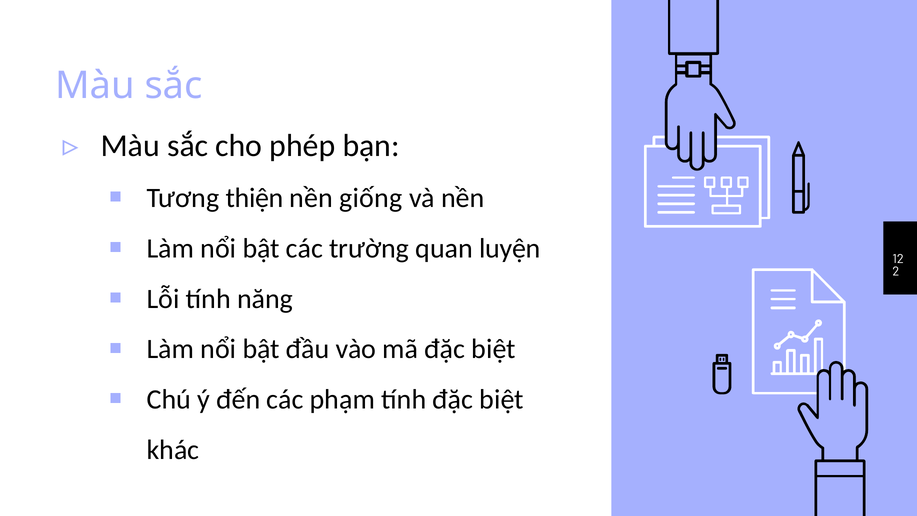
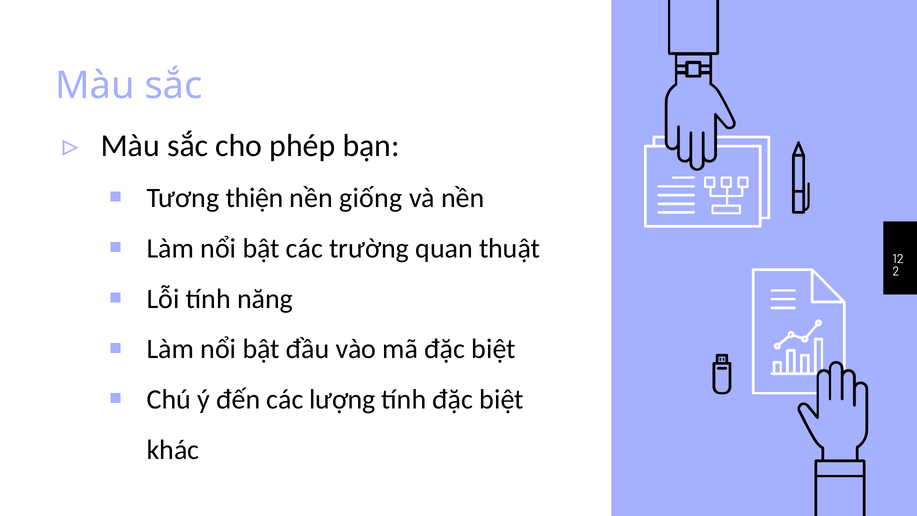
luyện: luyện -> thuật
phạm: phạm -> lượng
